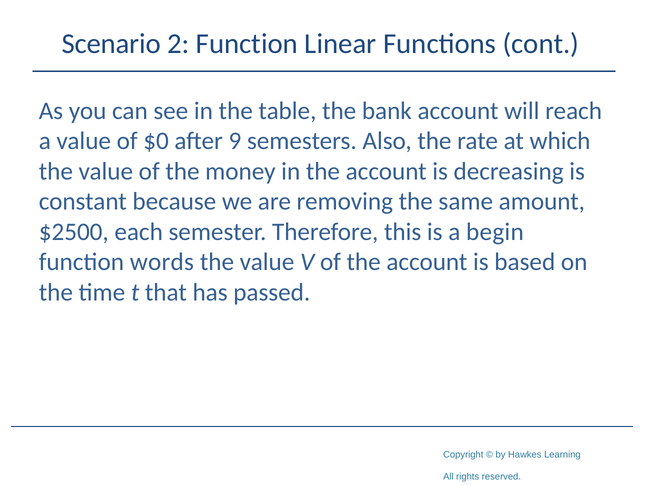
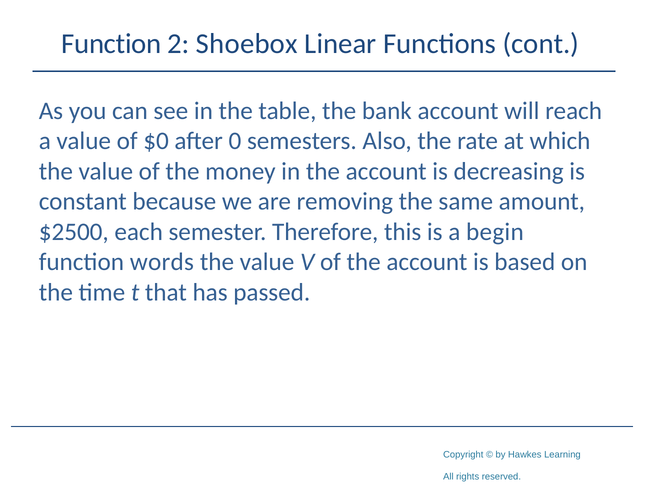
Scenario at (111, 44): Scenario -> Function
2 Function: Function -> Shoebox
9: 9 -> 0
